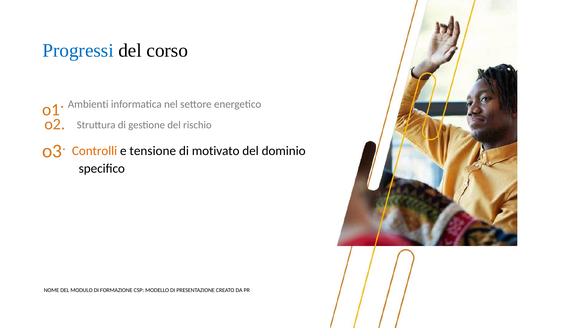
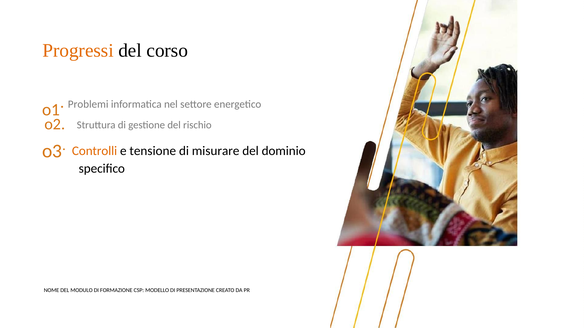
Progressi colour: blue -> orange
Ambienti: Ambienti -> Problemi
motivato: motivato -> misurare
